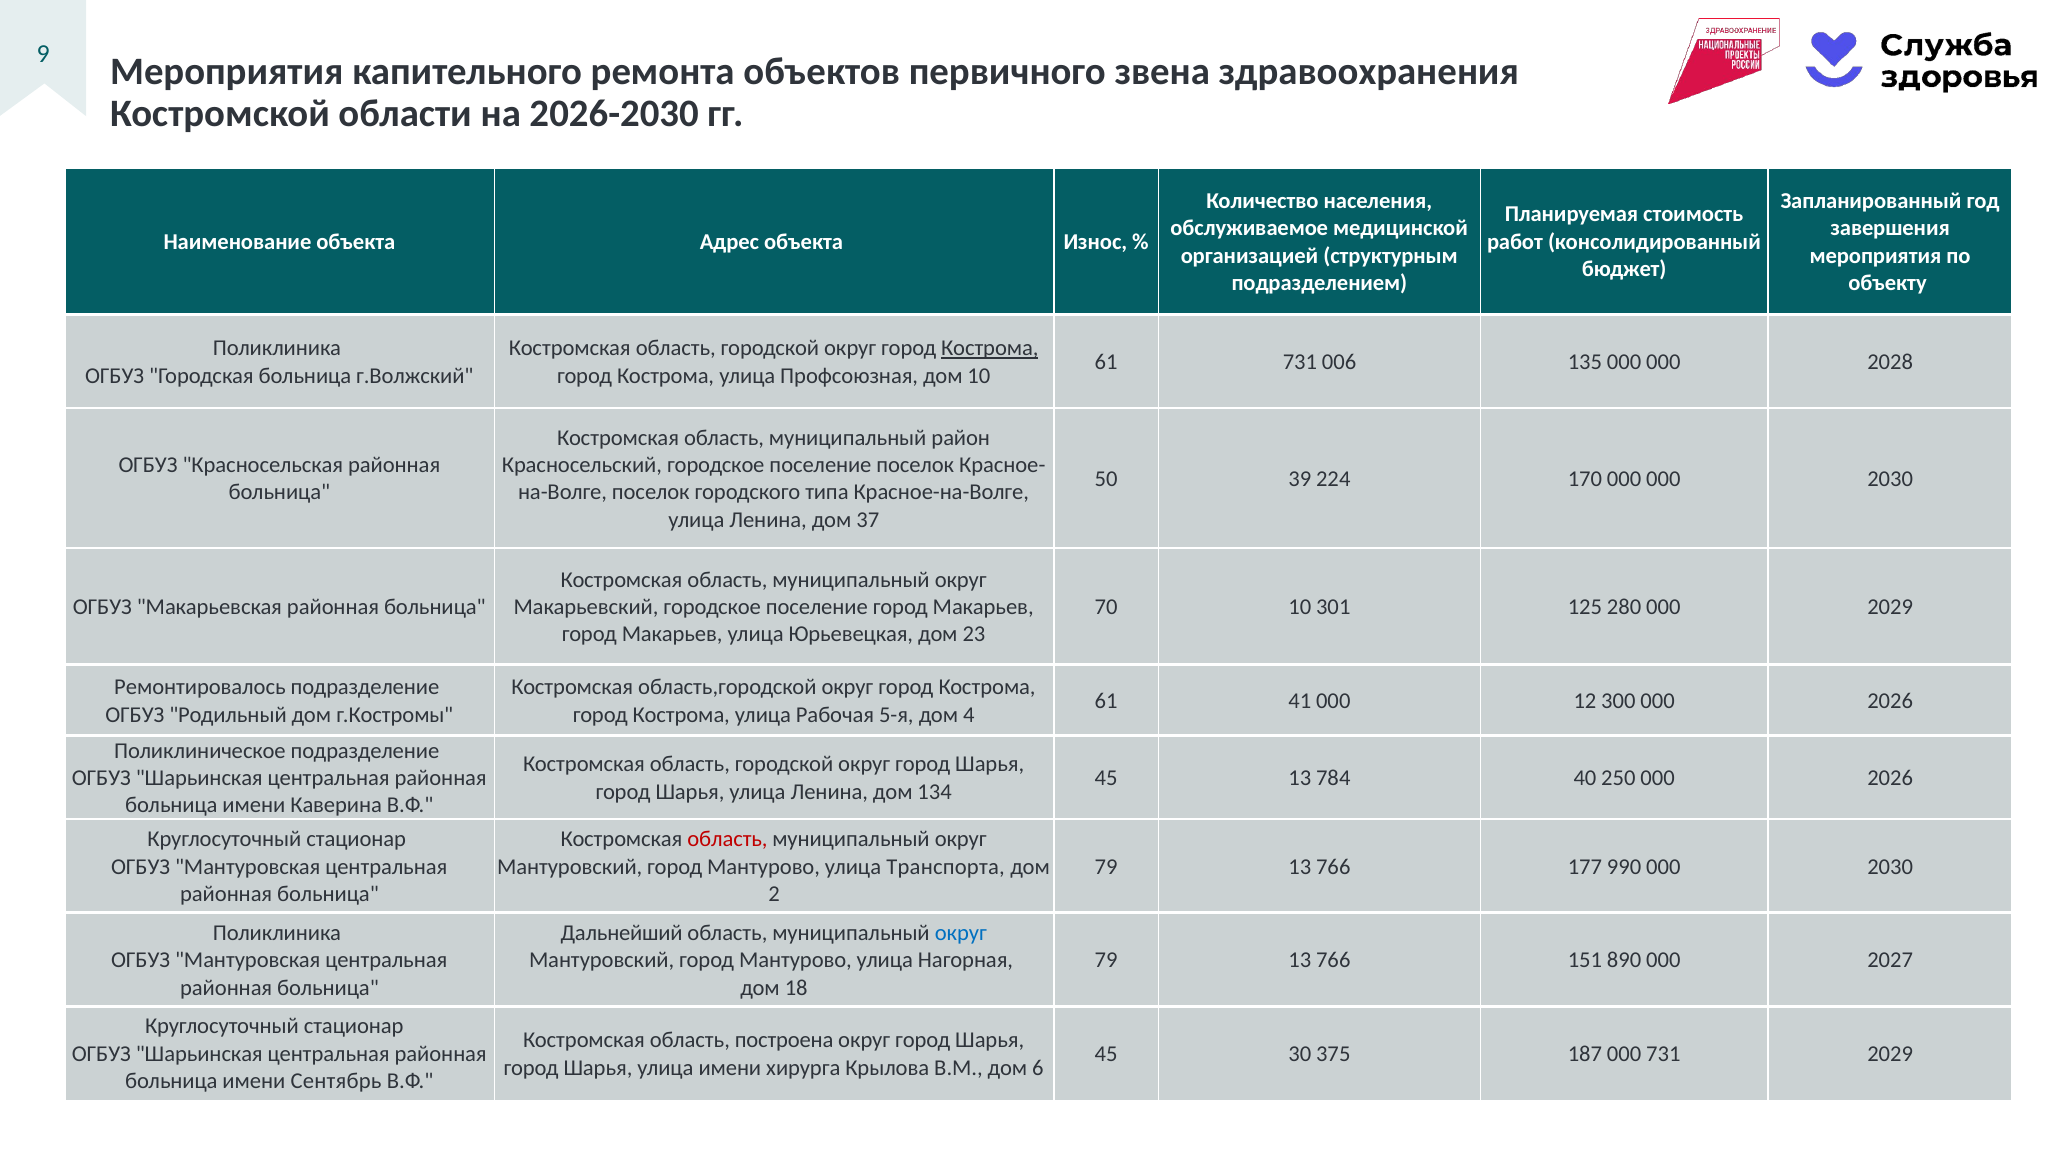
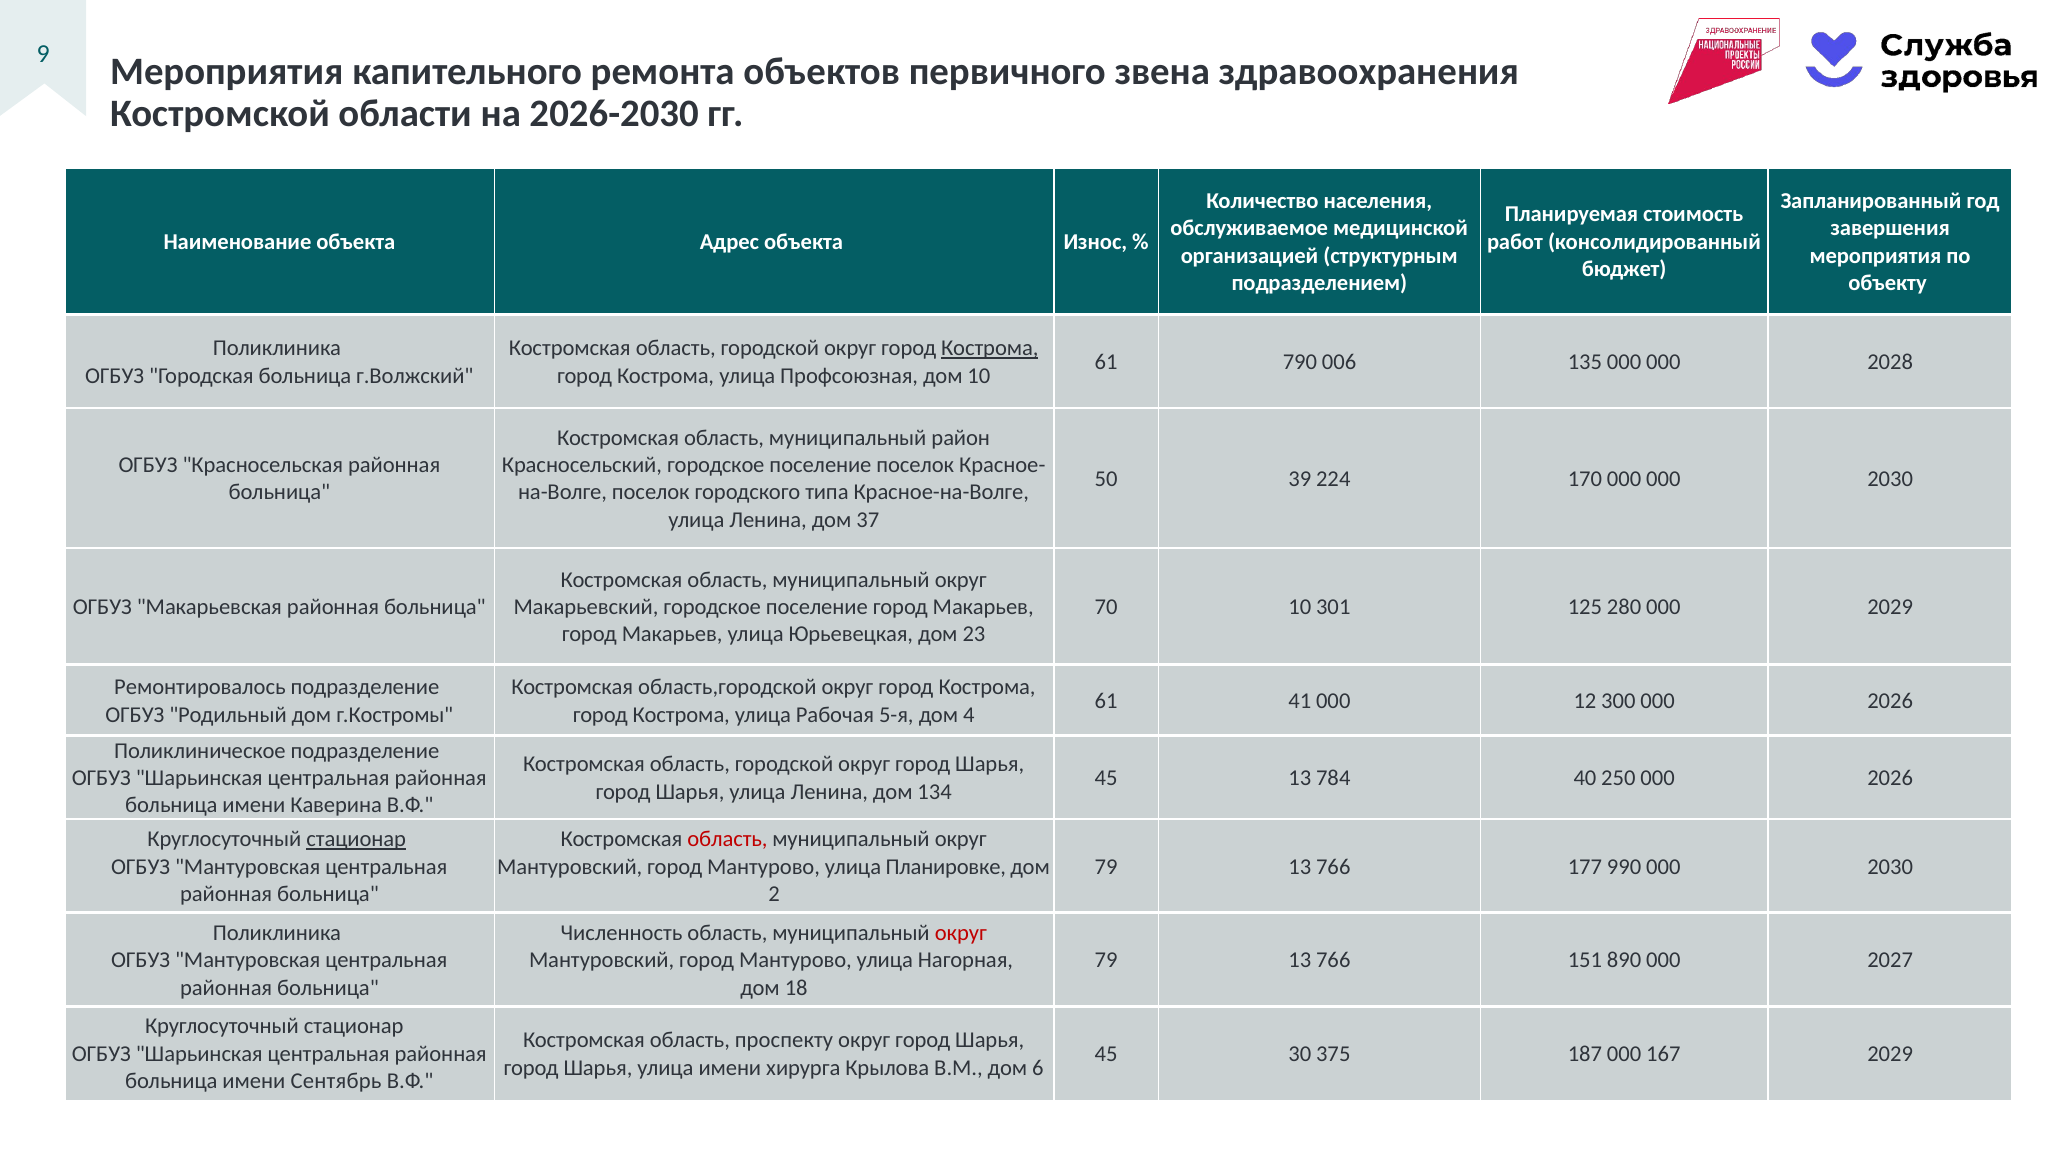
61 731: 731 -> 790
стационар at (356, 839) underline: none -> present
Транспорта: Транспорта -> Планировке
Дальнейший: Дальнейший -> Численность
округ at (961, 933) colour: blue -> red
построена: построена -> проспекту
000 731: 731 -> 167
